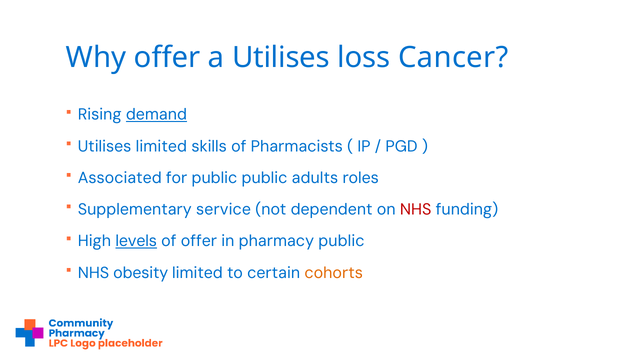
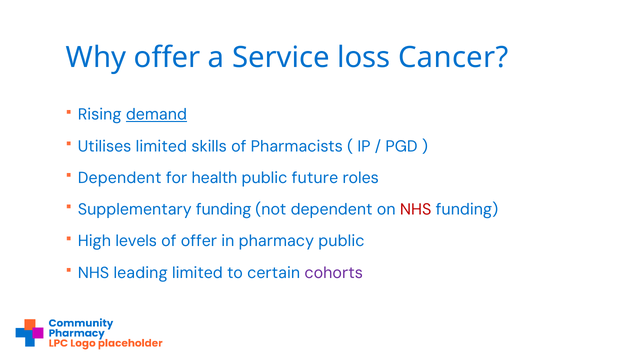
a Utilises: Utilises -> Service
Associated at (120, 178): Associated -> Dependent
for public: public -> health
adults: adults -> future
Supplementary service: service -> funding
levels underline: present -> none
obesity: obesity -> leading
cohorts colour: orange -> purple
